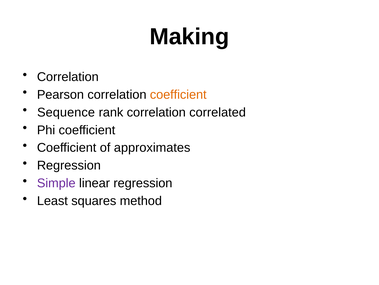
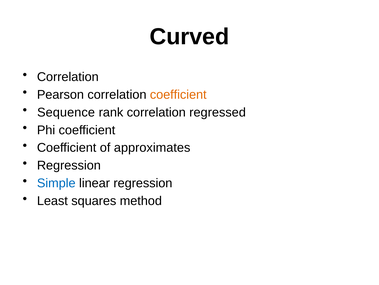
Making: Making -> Curved
correlated: correlated -> regressed
Simple colour: purple -> blue
